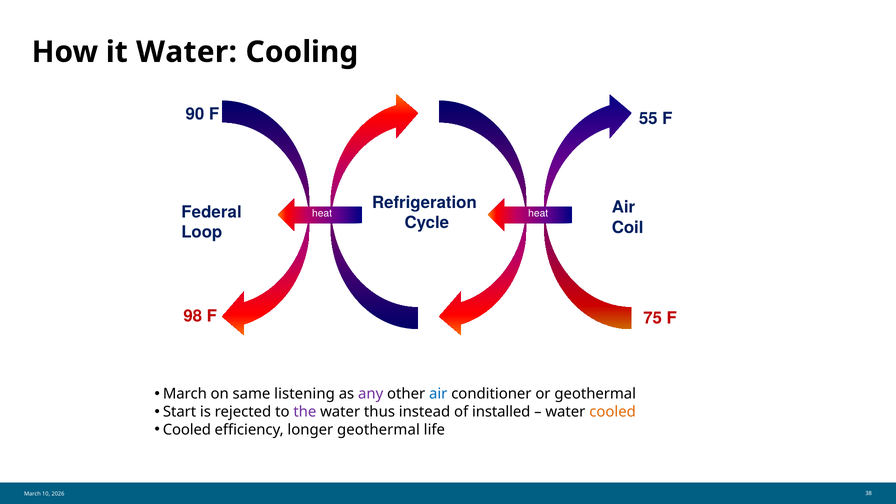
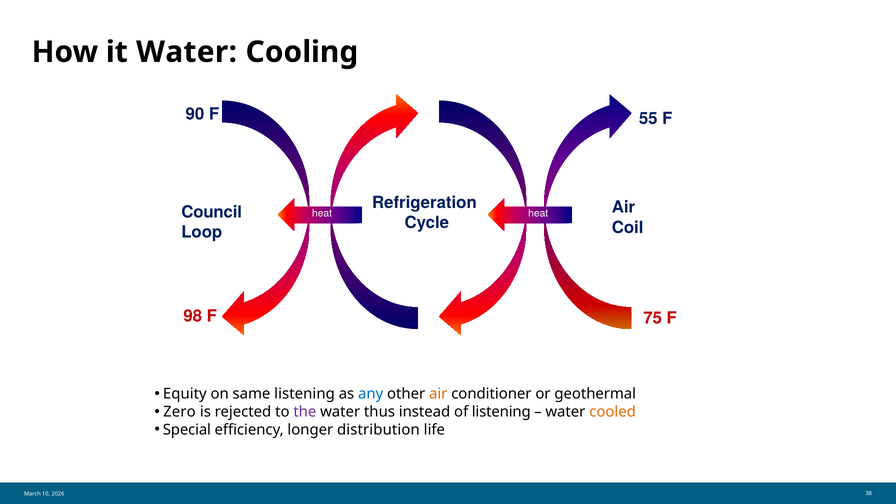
Federal: Federal -> Council
March at (185, 394): March -> Equity
any colour: purple -> blue
air at (438, 394) colour: blue -> orange
Start: Start -> Zero
of installed: installed -> listening
Cooled at (187, 430): Cooled -> Special
longer geothermal: geothermal -> distribution
